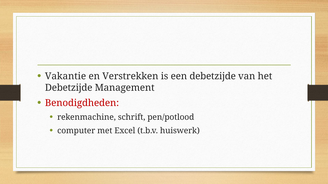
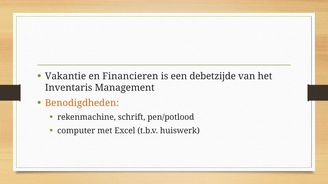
Verstrekken: Verstrekken -> Financieren
Debetzijde at (69, 88): Debetzijde -> Inventaris
Benodigdheden colour: red -> orange
